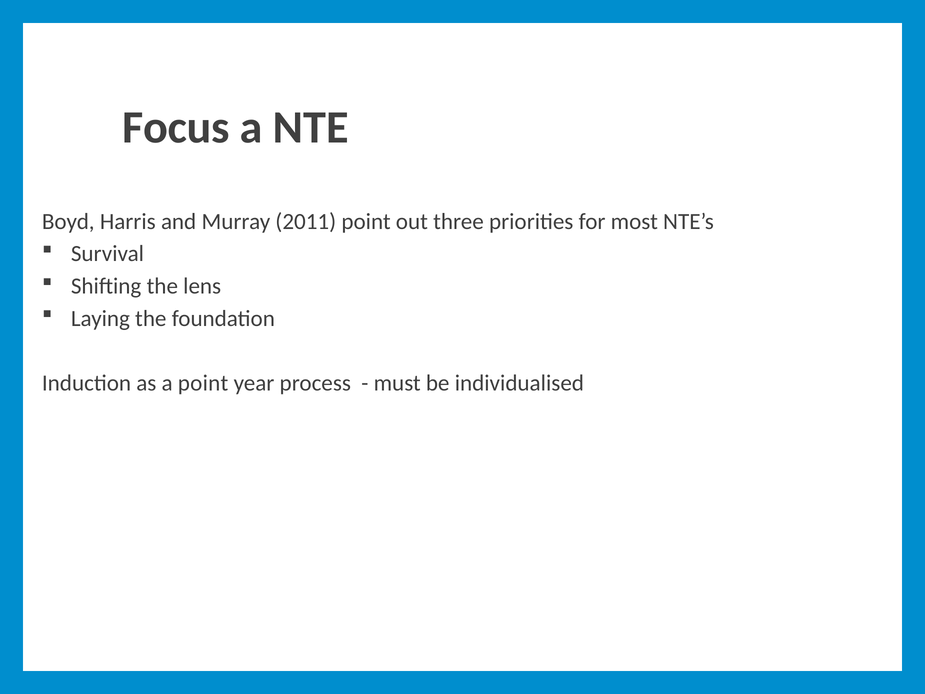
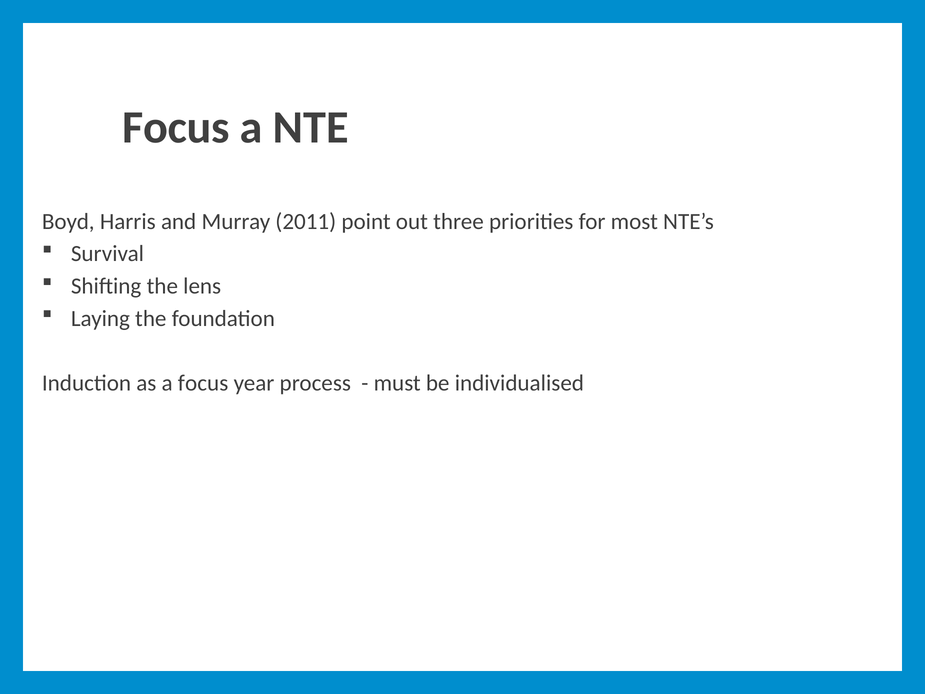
a point: point -> focus
